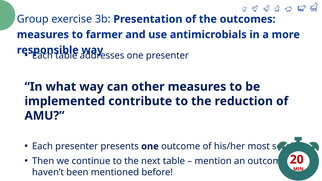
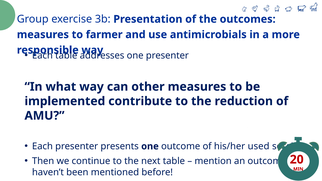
most: most -> used
